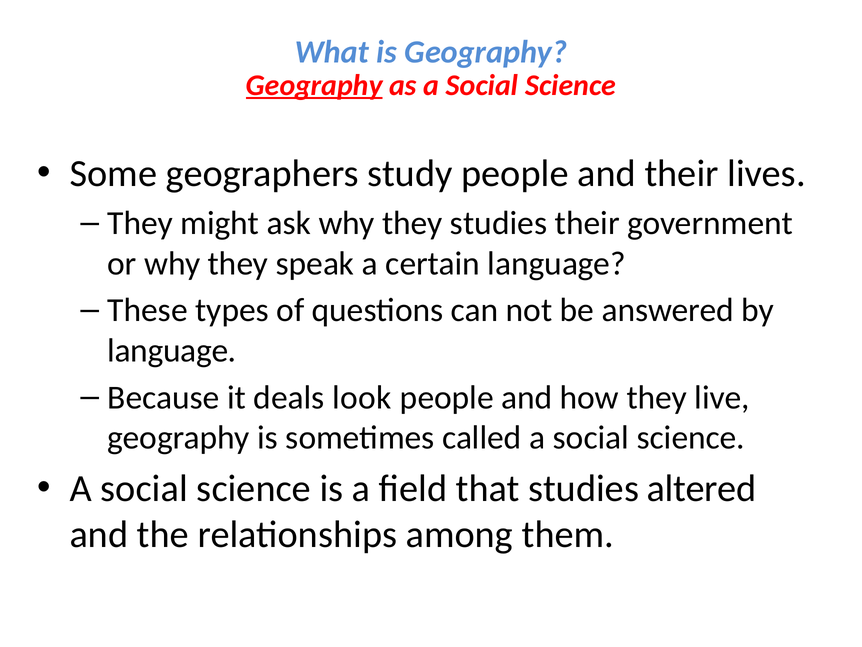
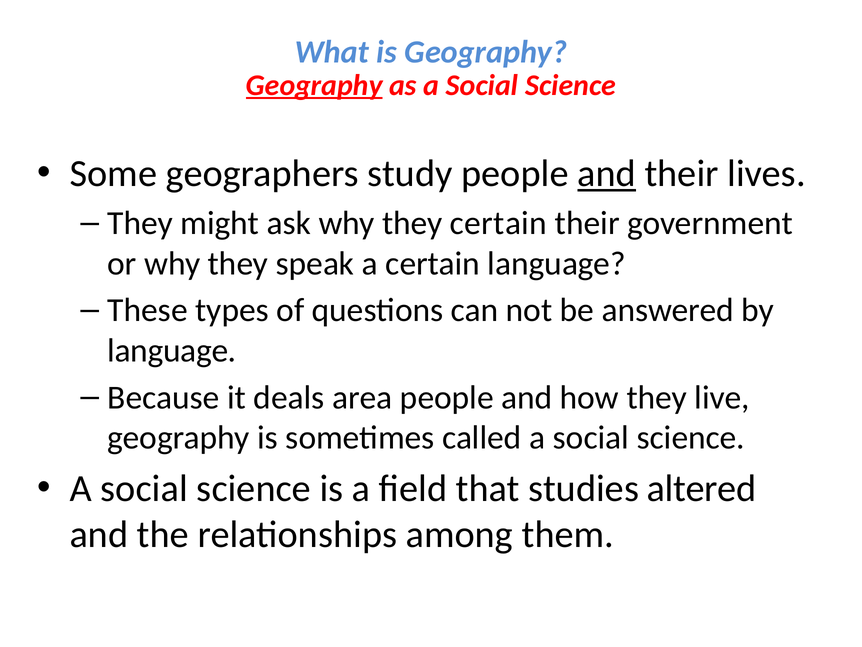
and at (607, 174) underline: none -> present
they studies: studies -> certain
look: look -> area
